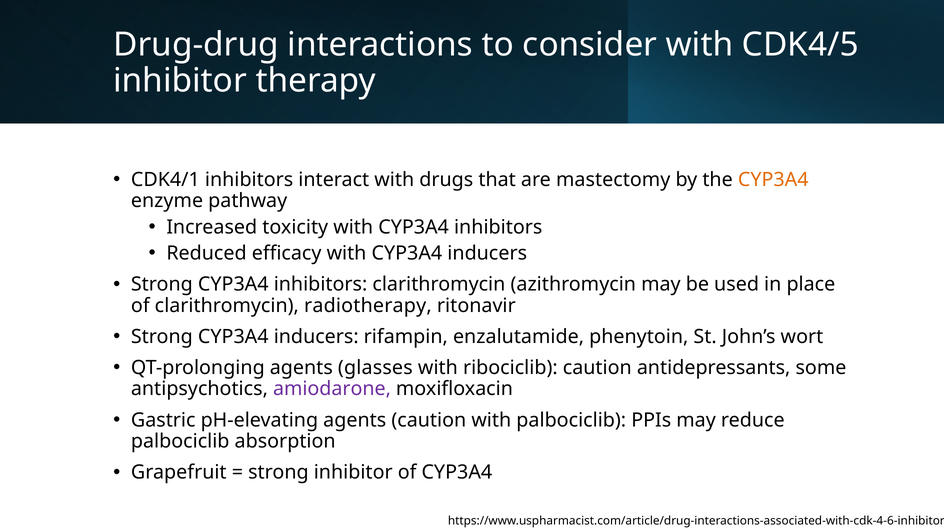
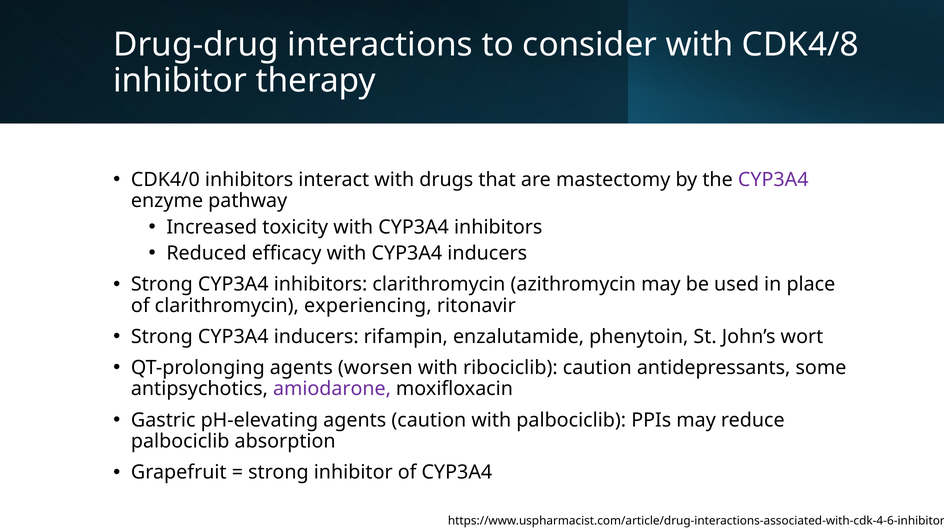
CDK4/5: CDK4/5 -> CDK4/8
CDK4/1: CDK4/1 -> CDK4/0
CYP3A4 at (773, 180) colour: orange -> purple
radiotherapy: radiotherapy -> experiencing
glasses: glasses -> worsen
